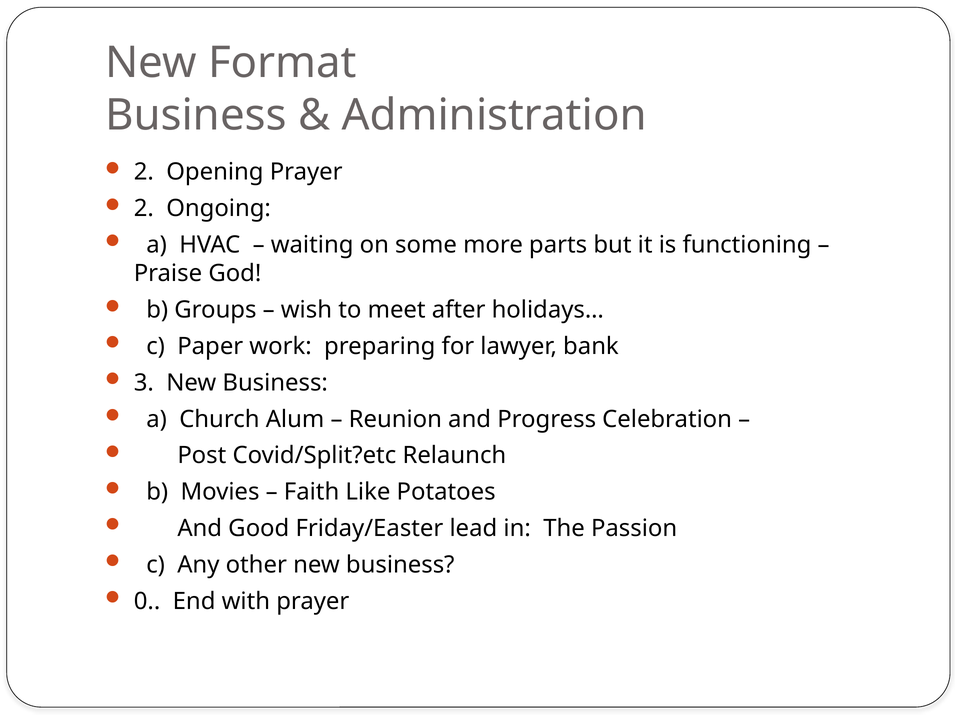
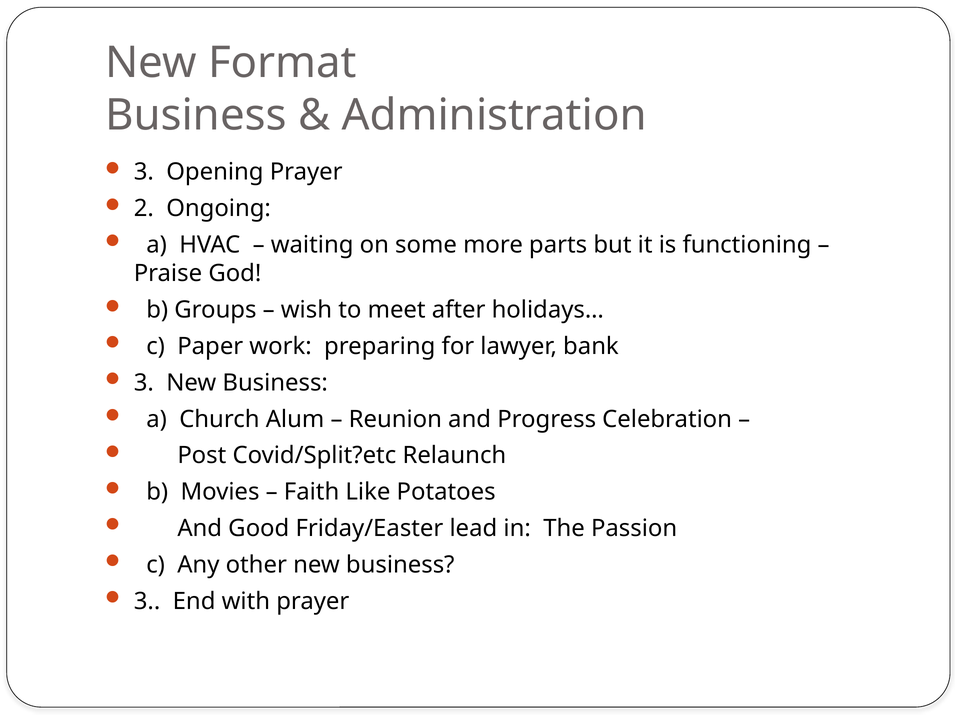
2 at (144, 172): 2 -> 3
0 at (147, 602): 0 -> 3
